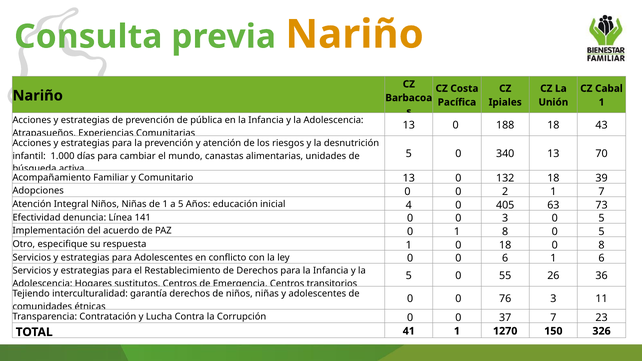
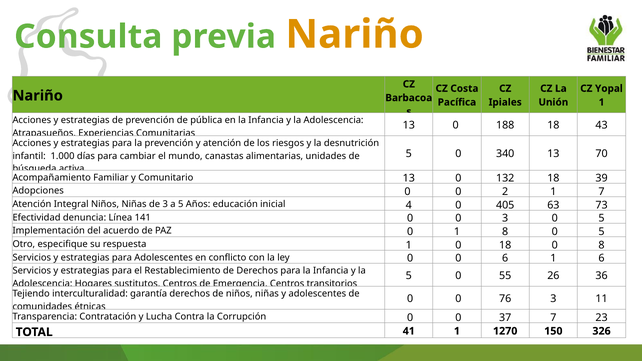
Cabal: Cabal -> Yopal
de 1: 1 -> 3
